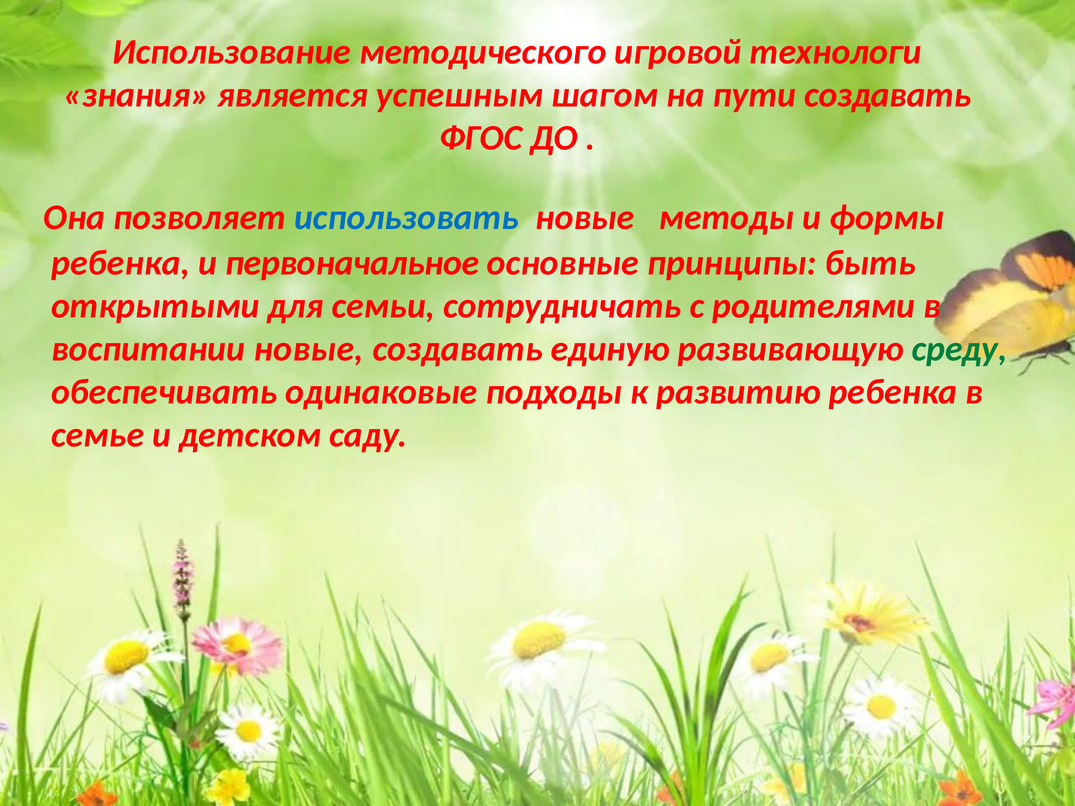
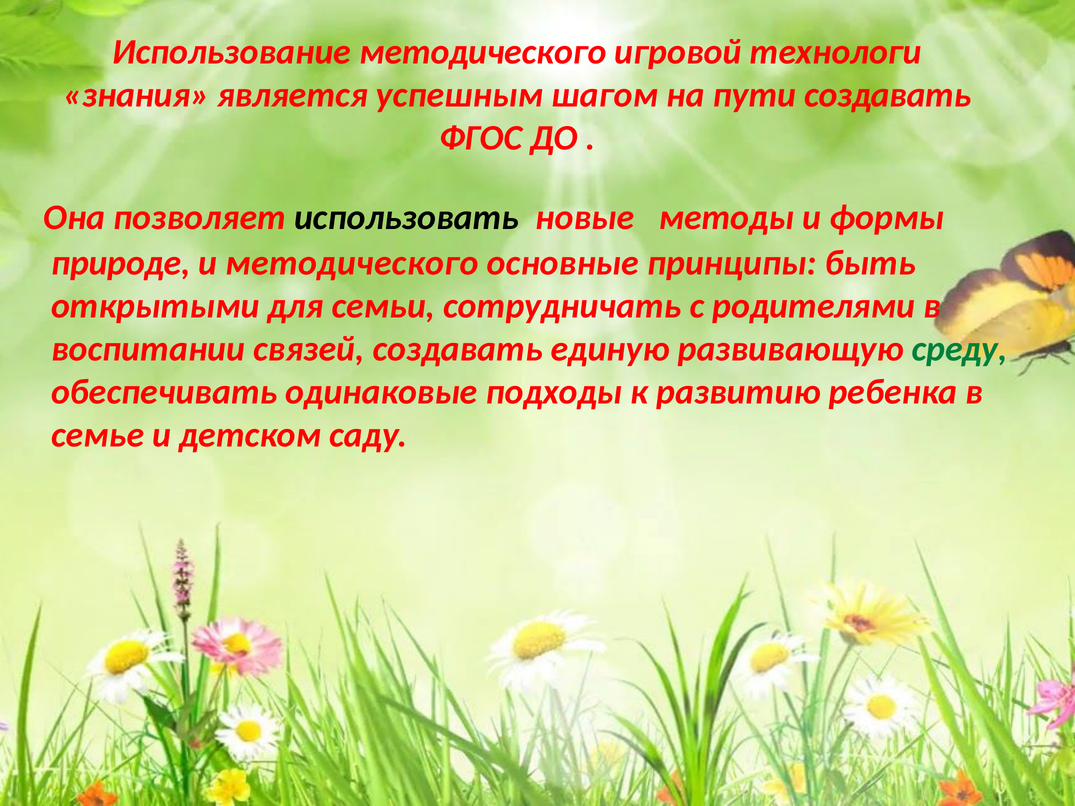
использовать colour: blue -> black
ребенка at (121, 263): ребенка -> природе
и первоначальное: первоначальное -> методического
воспитании новые: новые -> связей
